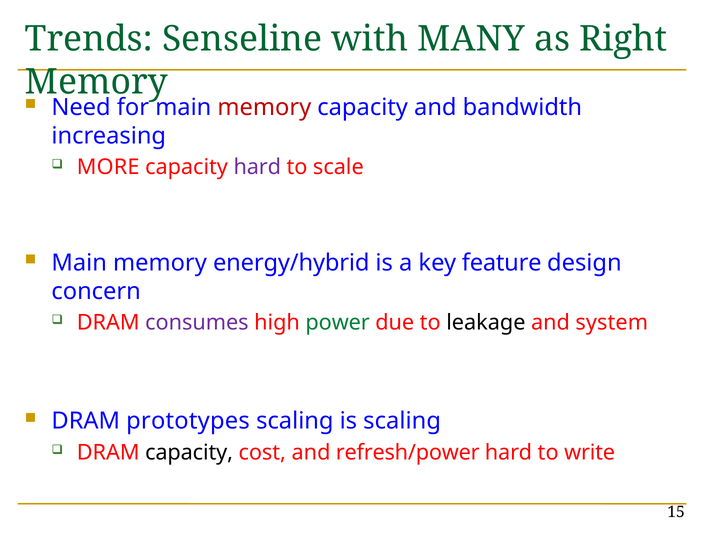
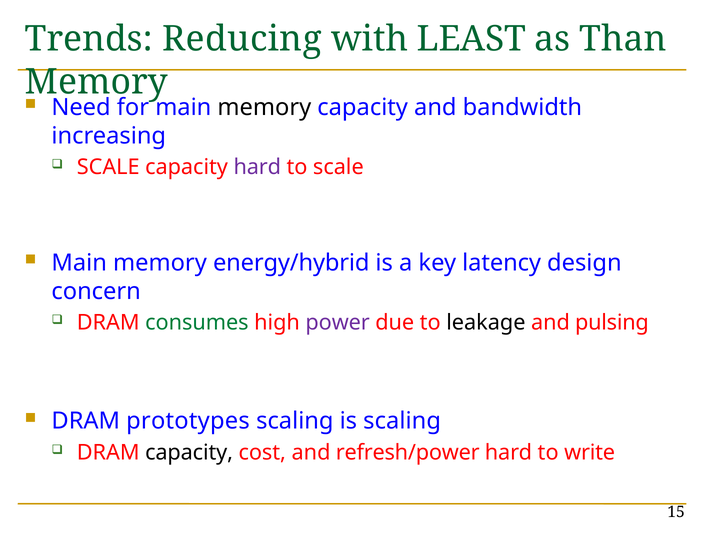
Senseline: Senseline -> Reducing
MANY: MANY -> LEAST
Right: Right -> Than
memory at (264, 107) colour: red -> black
MORE at (108, 167): MORE -> SCALE
feature: feature -> latency
consumes colour: purple -> green
power colour: green -> purple
system: system -> pulsing
